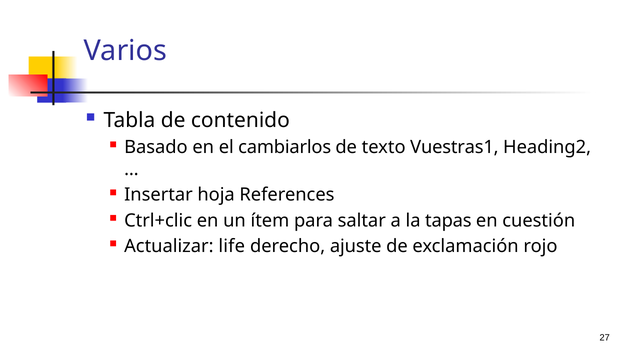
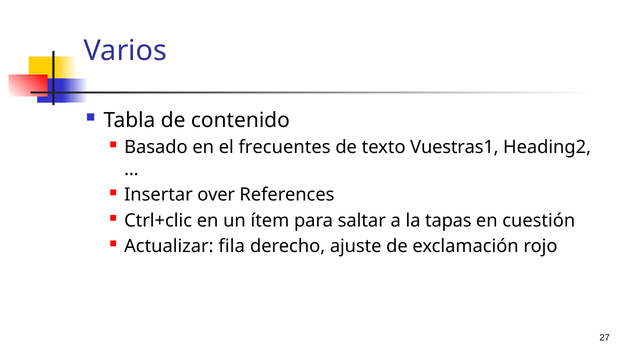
cambiarlos: cambiarlos -> frecuentes
hoja: hoja -> over
life: life -> fila
